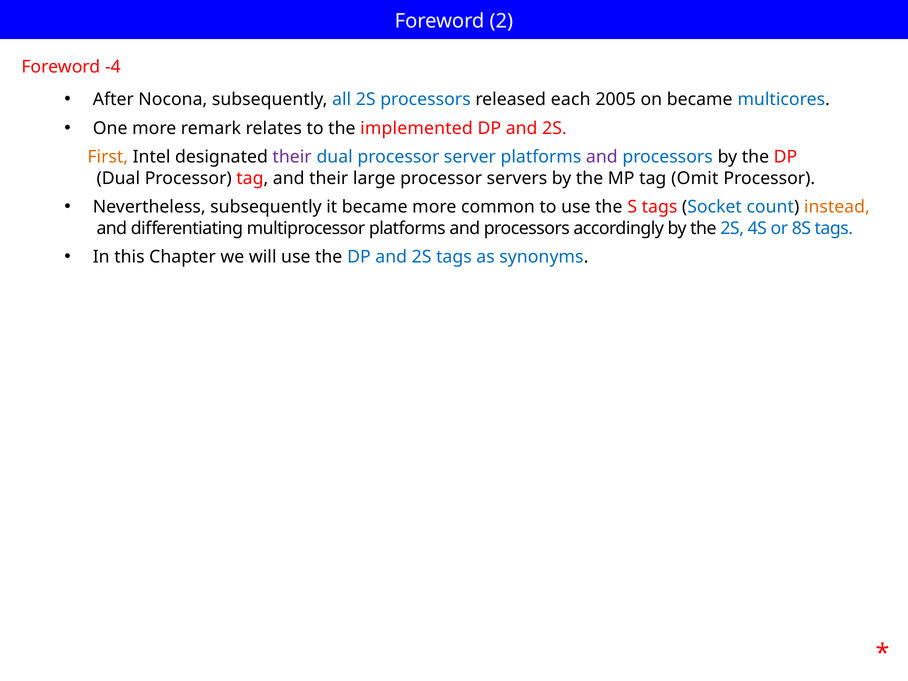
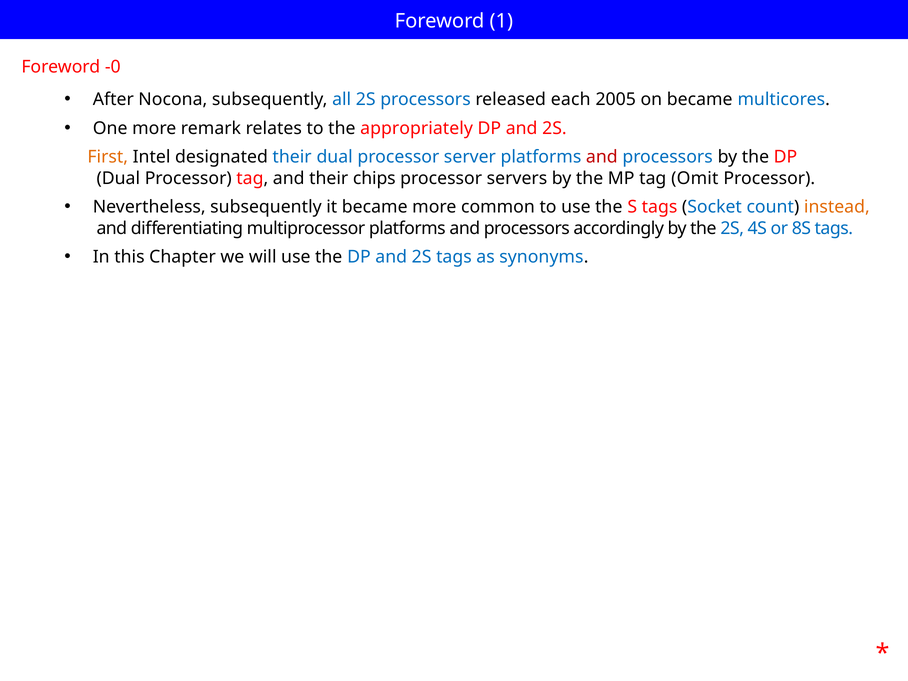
2: 2 -> 1
-4: -4 -> -0
implemented: implemented -> appropriately
their at (292, 157) colour: purple -> blue
and at (602, 157) colour: purple -> red
large: large -> chips
